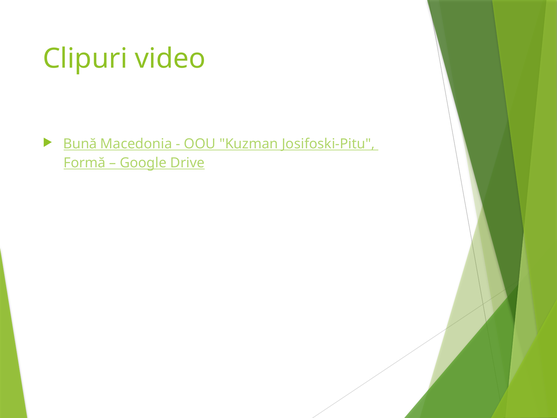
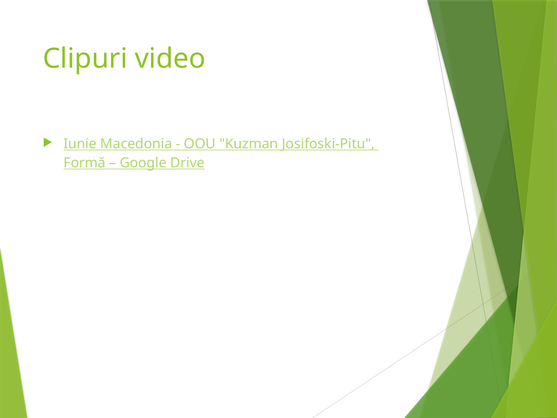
Bună: Bună -> Iunie
